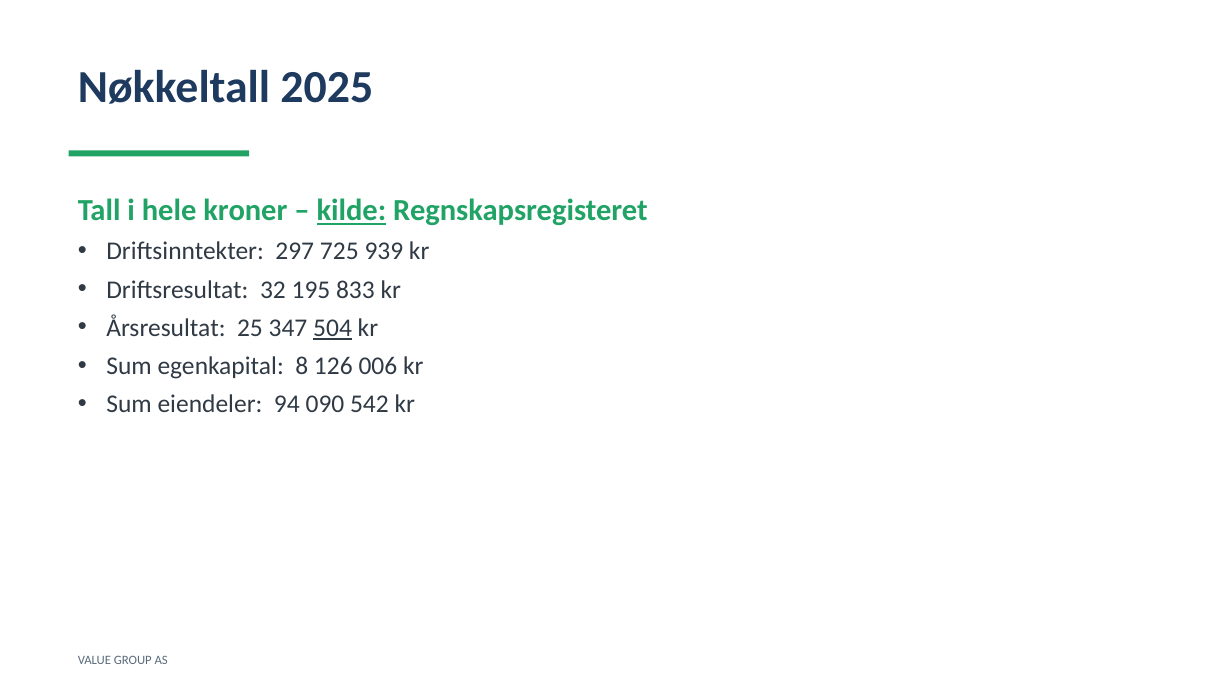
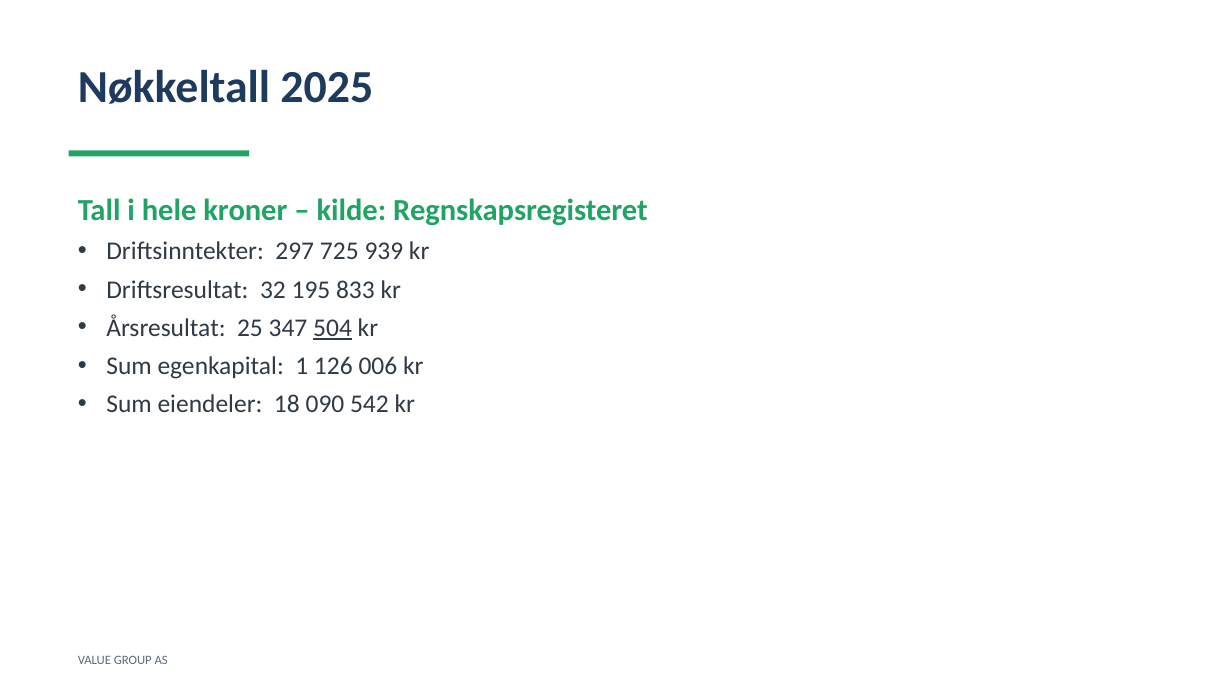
kilde underline: present -> none
8: 8 -> 1
94: 94 -> 18
